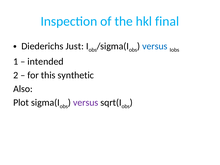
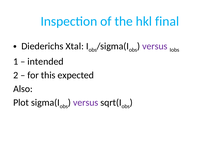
Just: Just -> Xtal
versus at (155, 46) colour: blue -> purple
synthetic: synthetic -> expected
